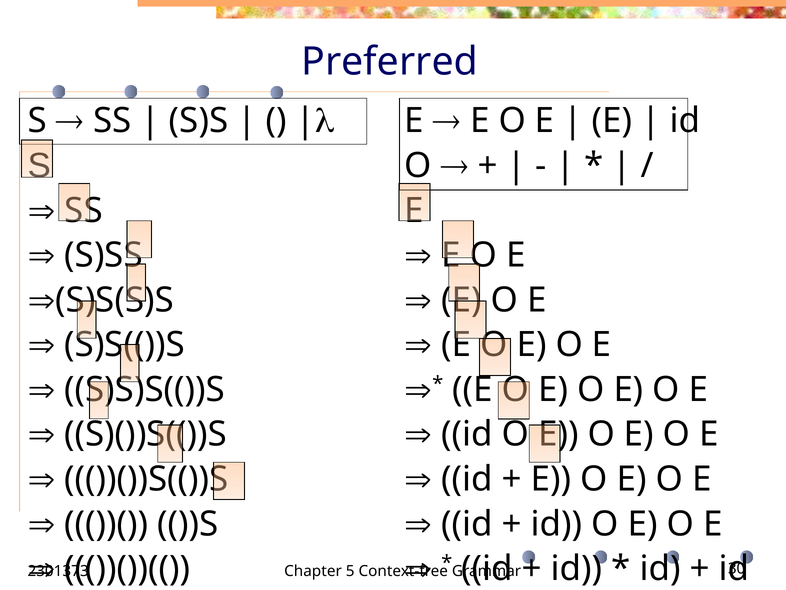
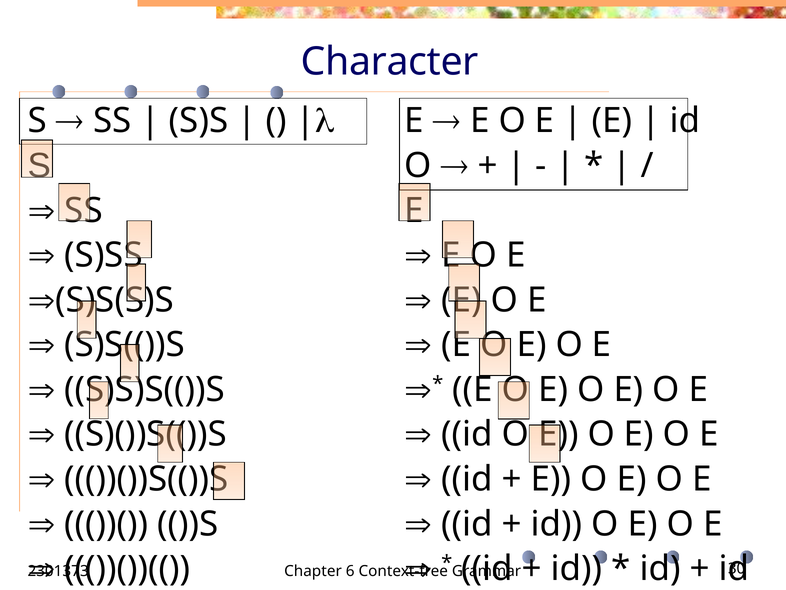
Preferred: Preferred -> Character
5: 5 -> 6
